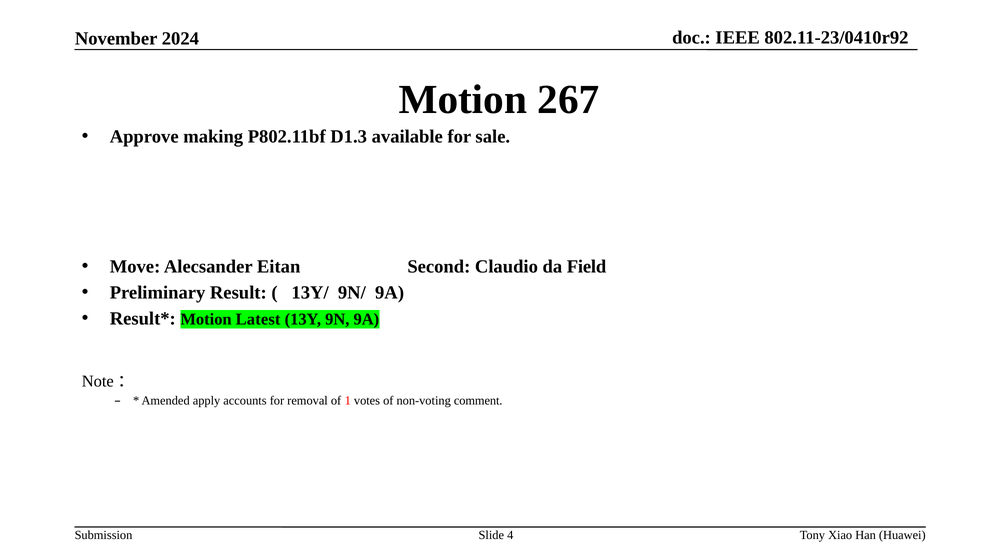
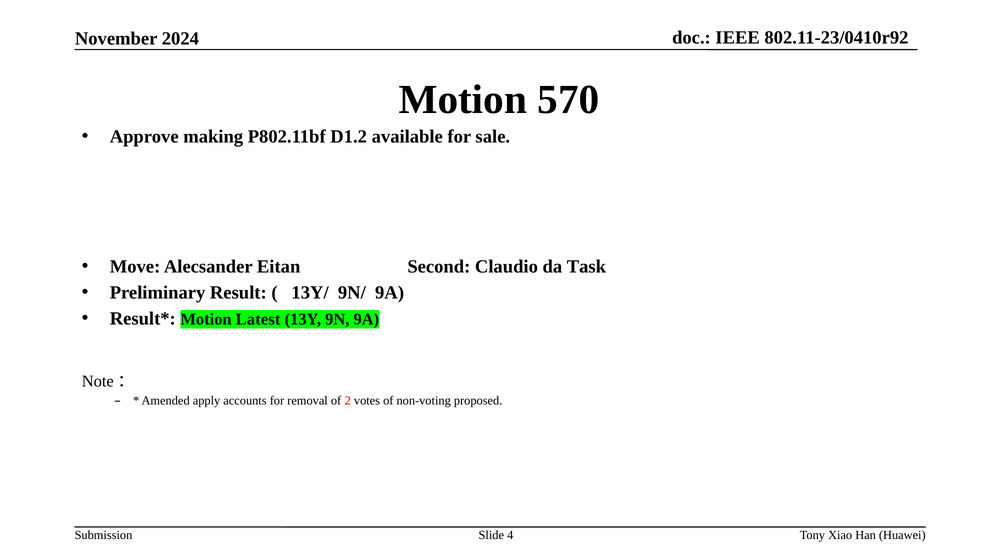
267: 267 -> 570
D1.3: D1.3 -> D1.2
Field: Field -> Task
1: 1 -> 2
comment: comment -> proposed
